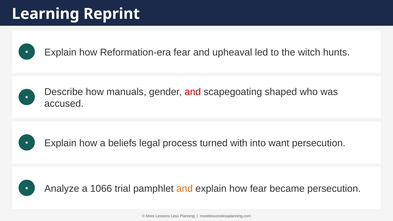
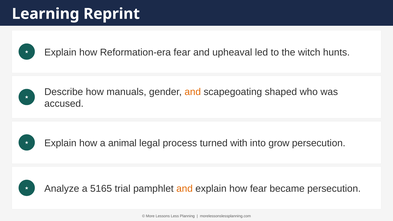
and at (193, 92) colour: red -> orange
beliefs: beliefs -> animal
want: want -> grow
1066: 1066 -> 5165
